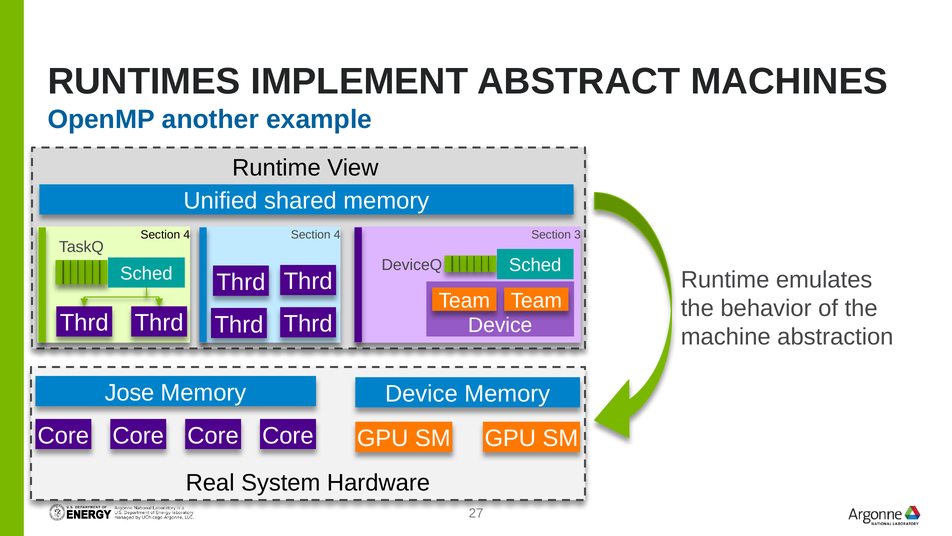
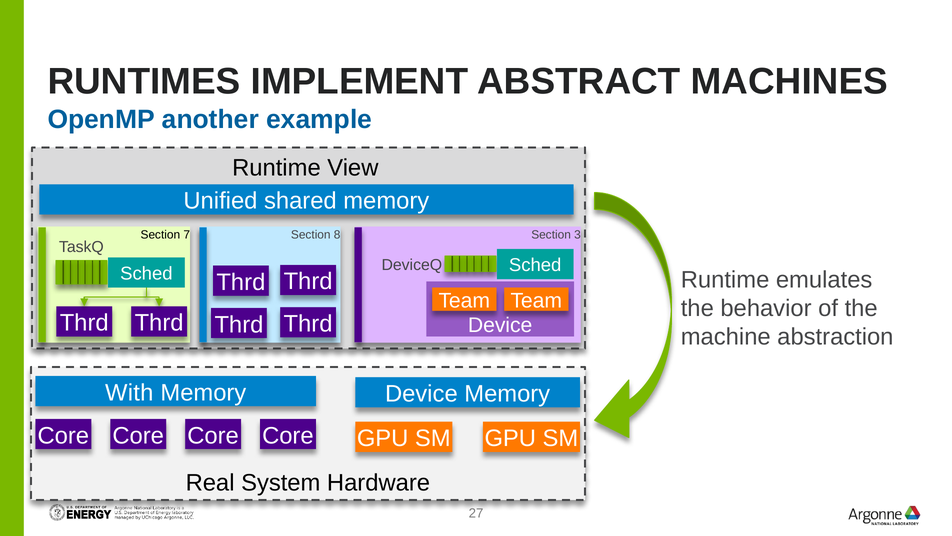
4 at (187, 234): 4 -> 7
4 at (337, 234): 4 -> 8
Jose: Jose -> With
